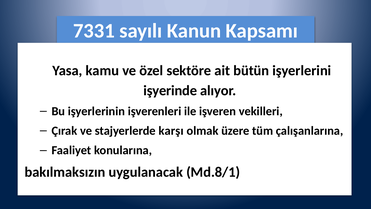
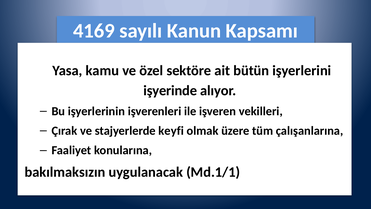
7331: 7331 -> 4169
karşı: karşı -> keyfi
Md.8/1: Md.8/1 -> Md.1/1
